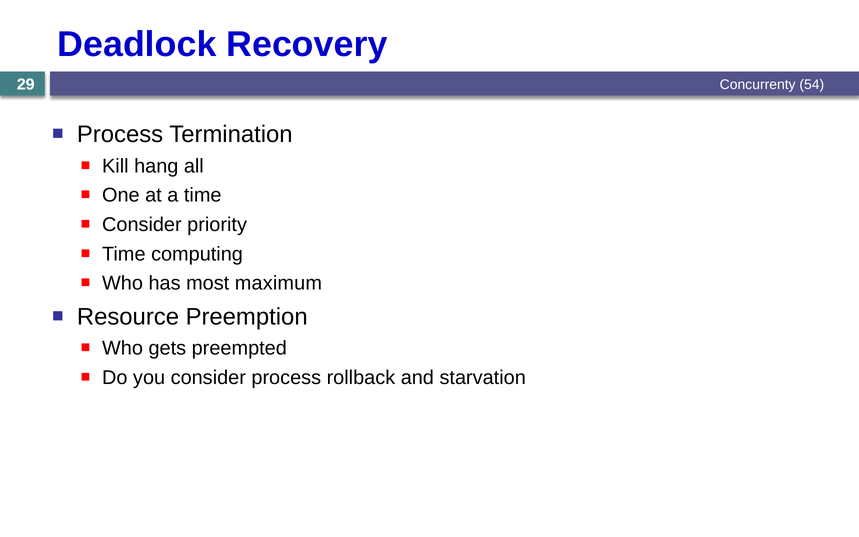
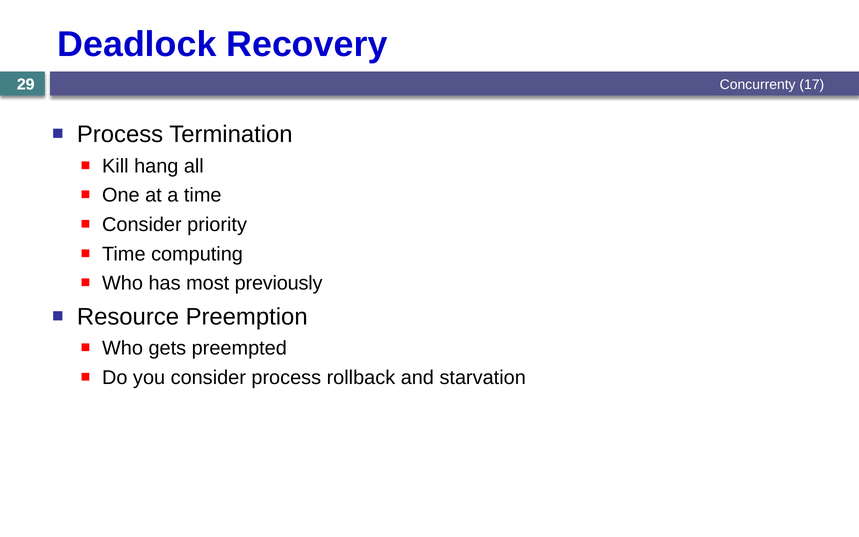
54: 54 -> 17
maximum: maximum -> previously
